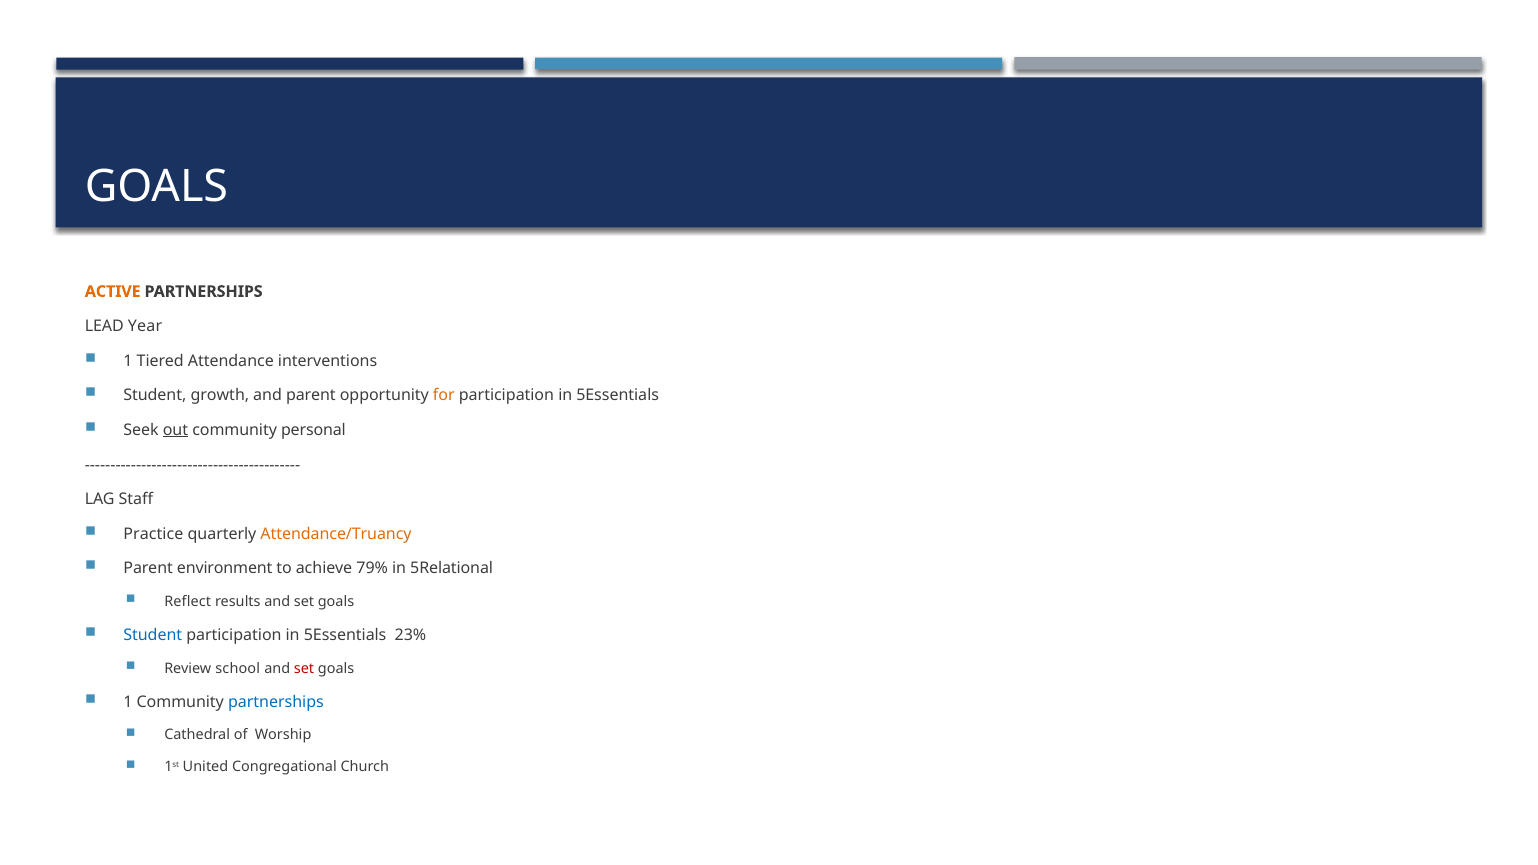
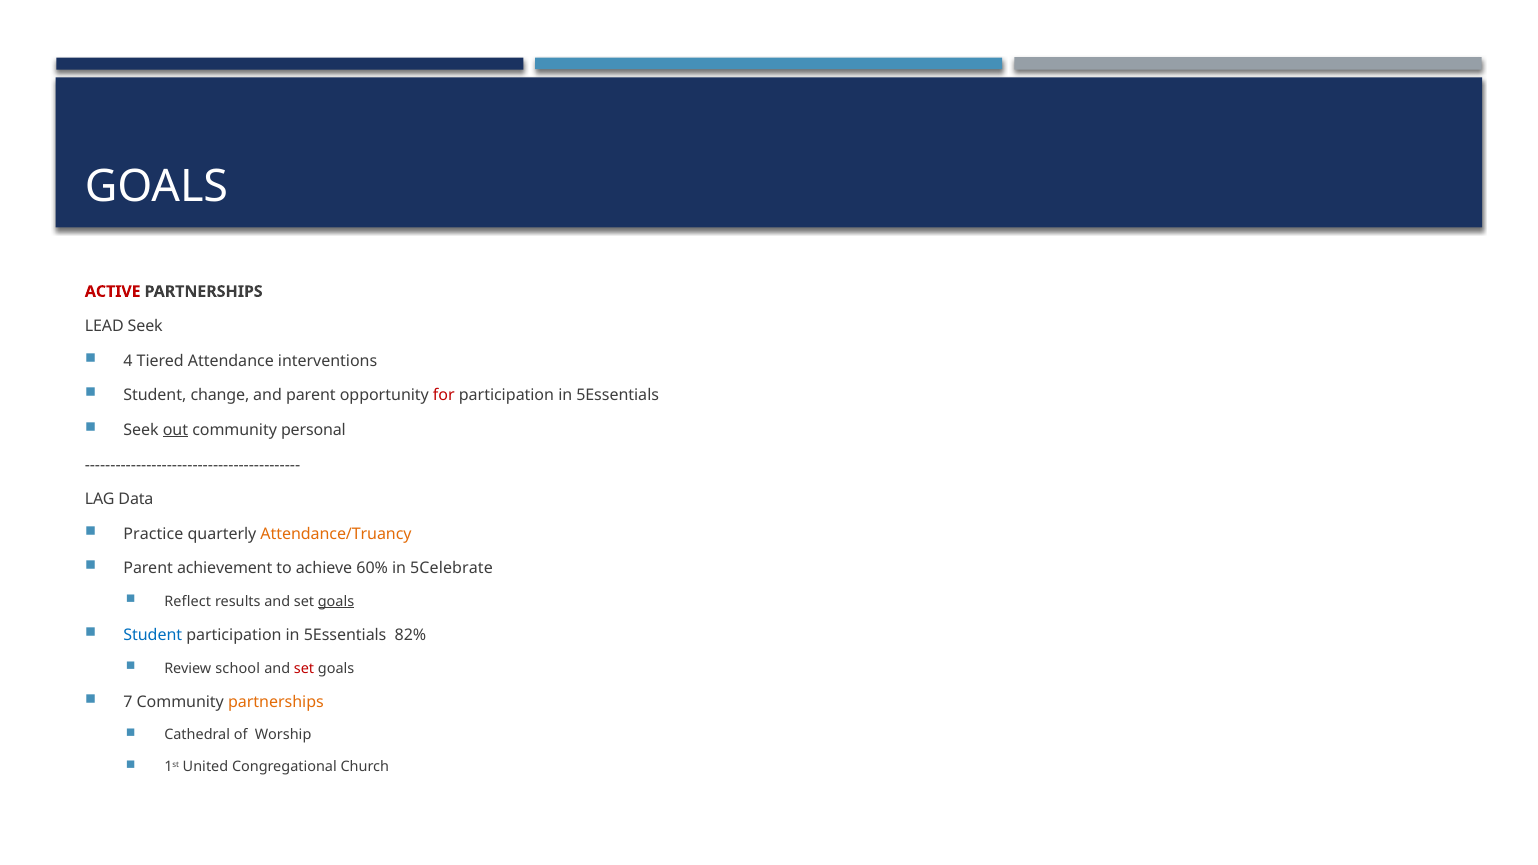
ACTIVE colour: orange -> red
LEAD Year: Year -> Seek
1 at (128, 361): 1 -> 4
growth: growth -> change
for colour: orange -> red
Staff: Staff -> Data
environment: environment -> achievement
79%: 79% -> 60%
5Relational: 5Relational -> 5Celebrate
goals at (336, 602) underline: none -> present
23%: 23% -> 82%
1 at (128, 702): 1 -> 7
partnerships at (276, 702) colour: blue -> orange
